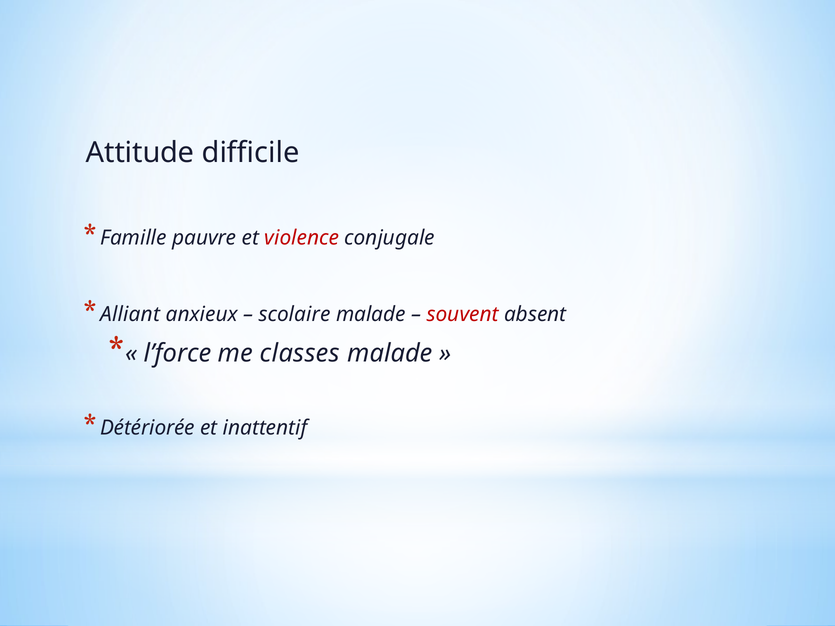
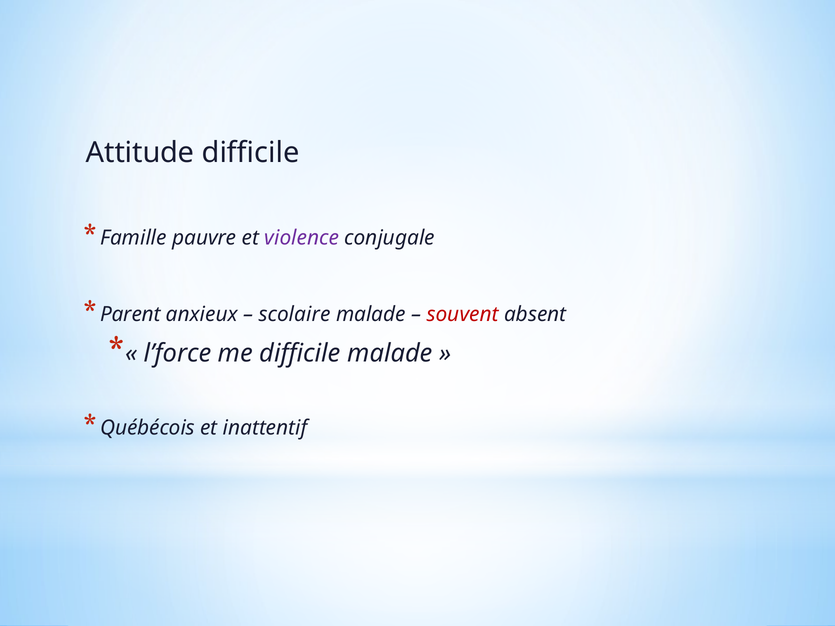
violence colour: red -> purple
Alliant: Alliant -> Parent
me classes: classes -> difficile
Détériorée: Détériorée -> Québécois
